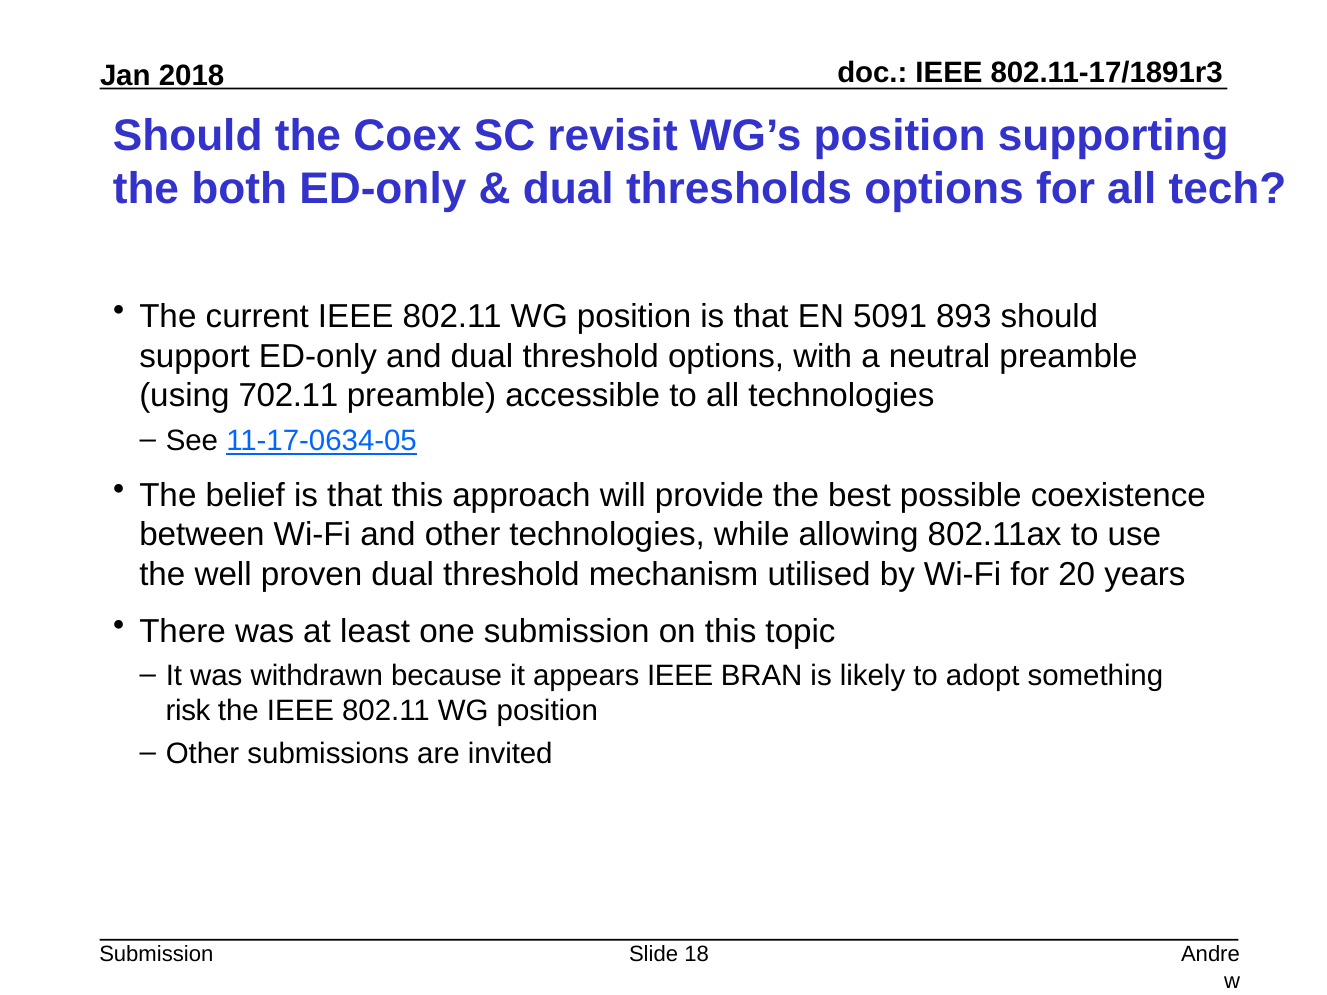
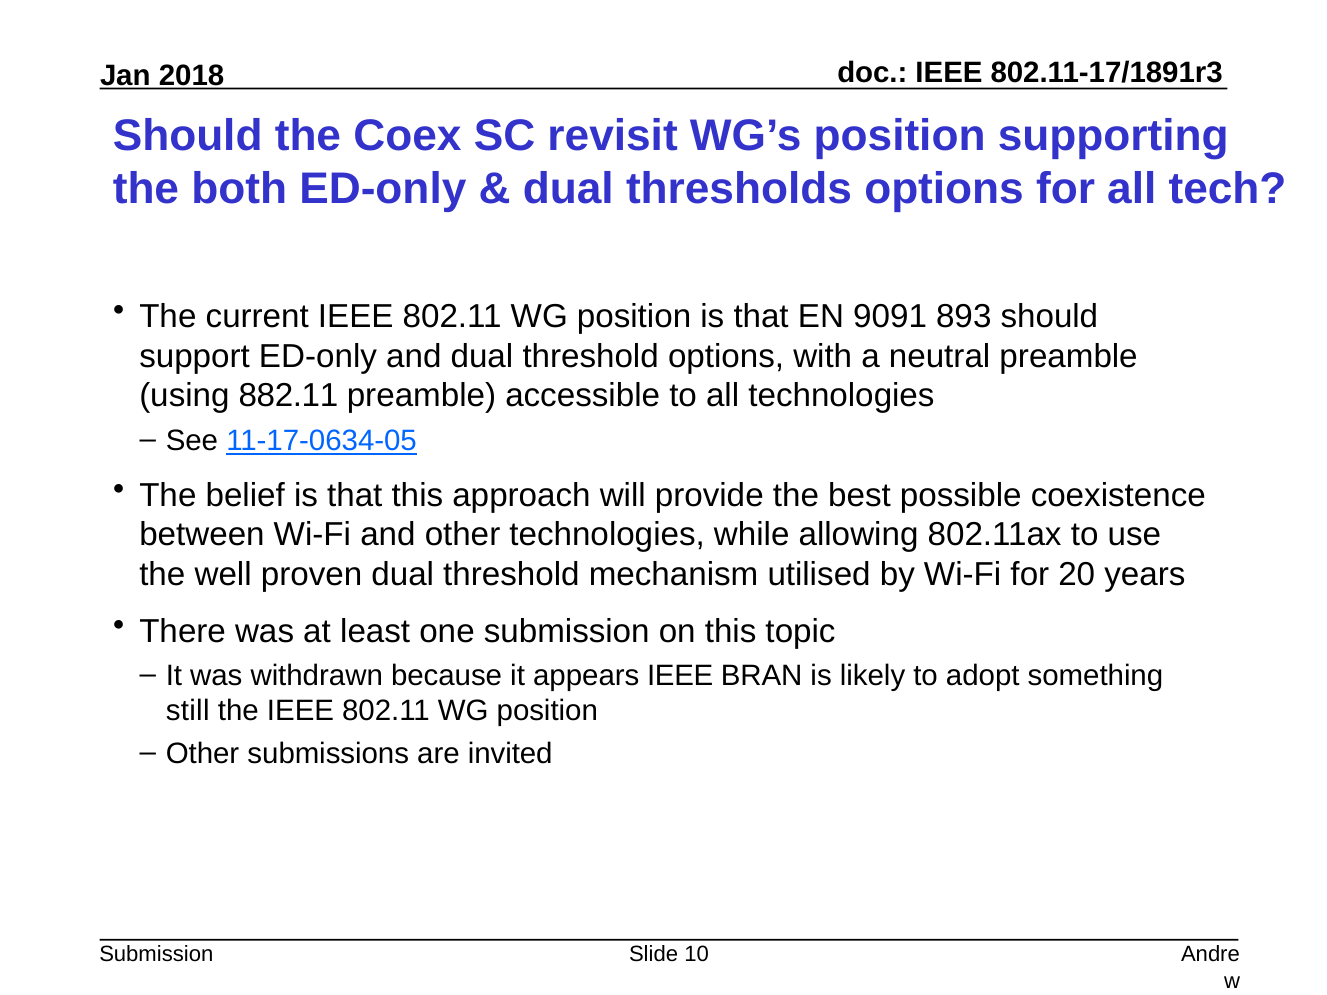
5091: 5091 -> 9091
702.11: 702.11 -> 882.11
risk: risk -> still
18: 18 -> 10
